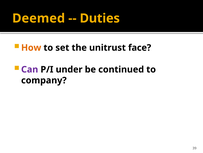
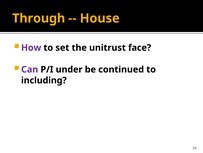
Deemed: Deemed -> Through
Duties: Duties -> House
How colour: orange -> purple
company: company -> including
